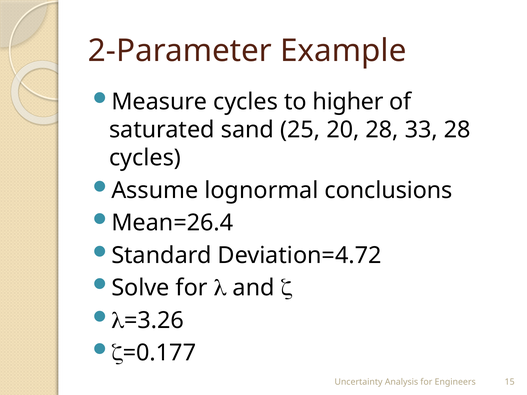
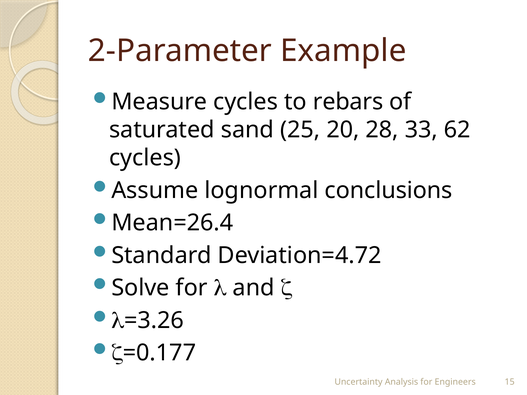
higher: higher -> rebars
33 28: 28 -> 62
